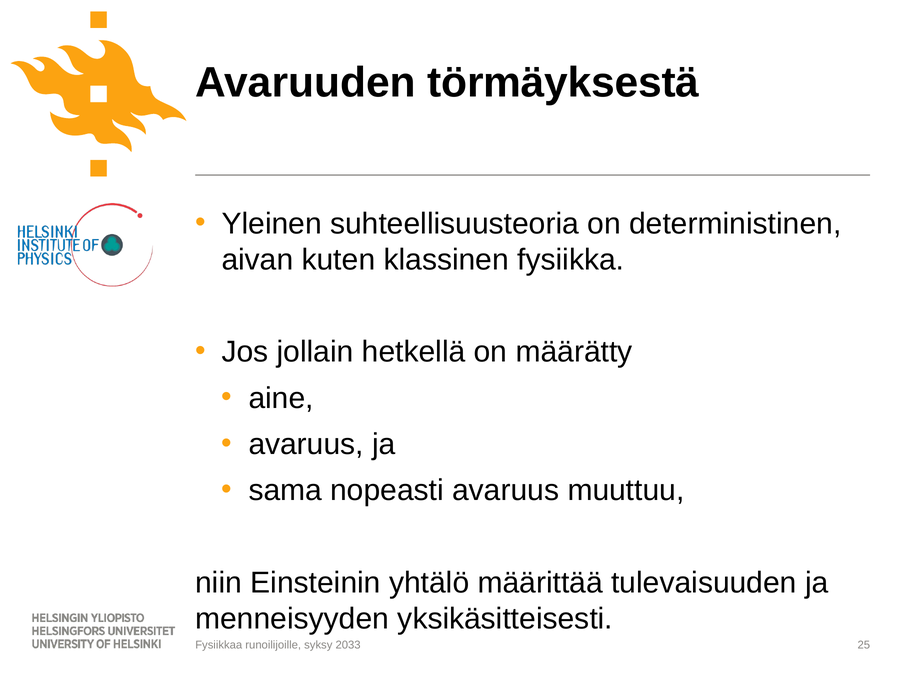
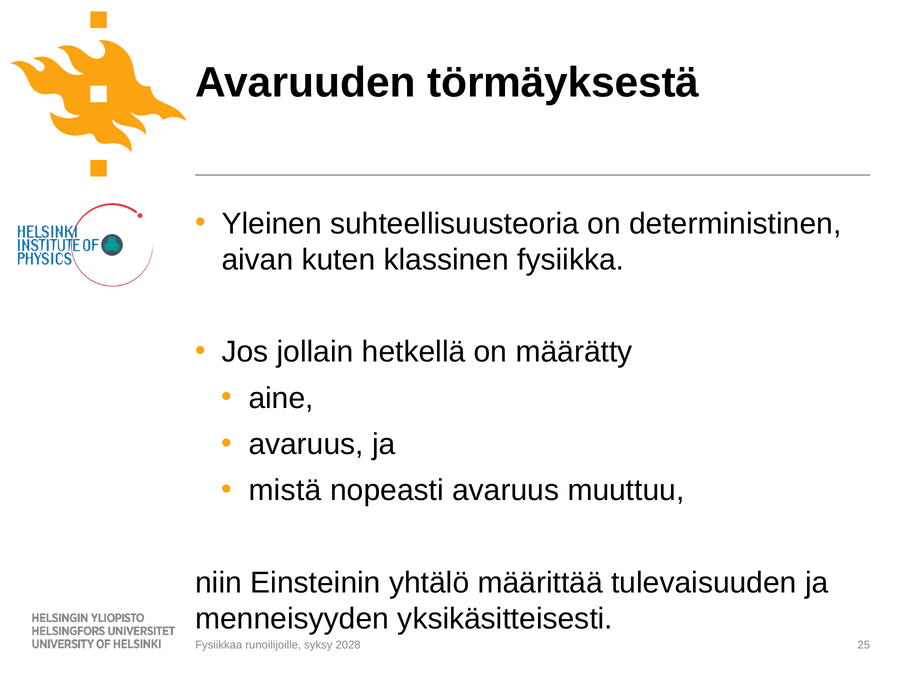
sama: sama -> mistä
2033: 2033 -> 2028
